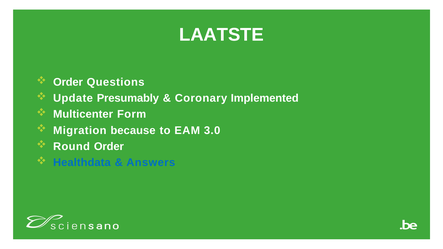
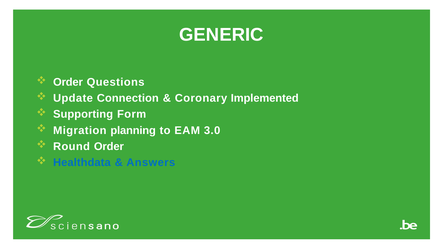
LAATSTE: LAATSTE -> GENERIC
Presumably: Presumably -> Connection
Multicenter: Multicenter -> Supporting
because: because -> planning
